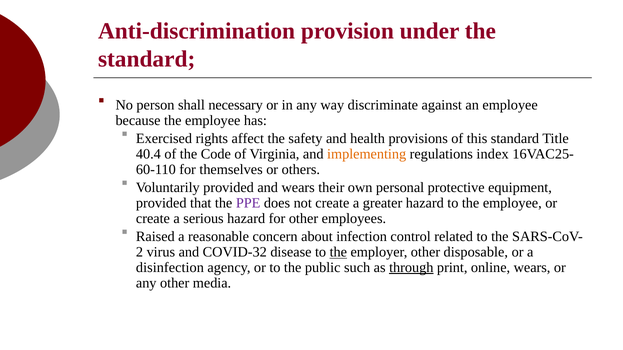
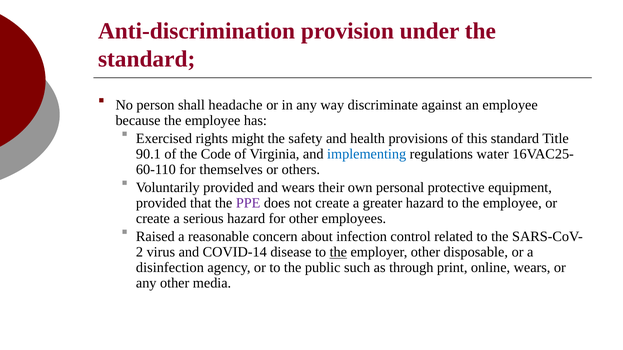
necessary: necessary -> headache
affect: affect -> might
40.4: 40.4 -> 90.1
implementing colour: orange -> blue
index: index -> water
COVID-32: COVID-32 -> COVID-14
through underline: present -> none
